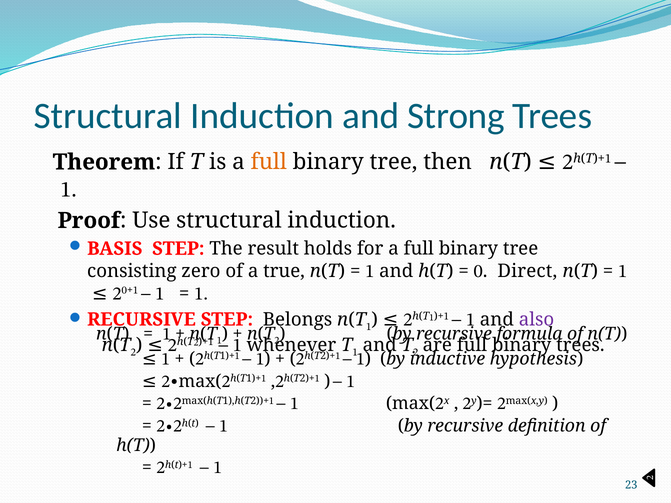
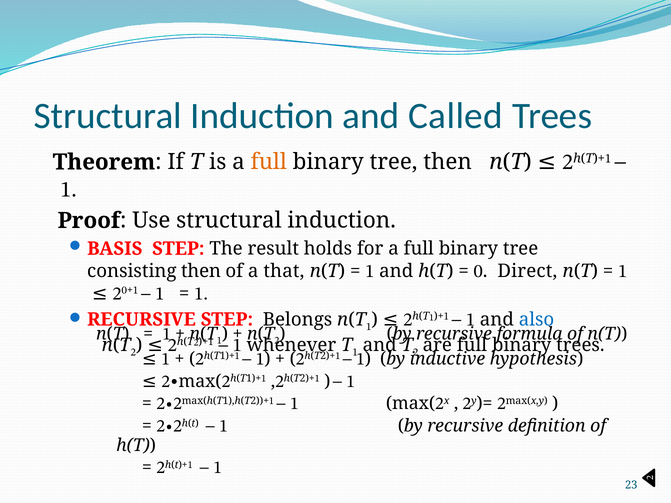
Strong: Strong -> Called
consisting zero: zero -> then
true: true -> that
also colour: purple -> blue
